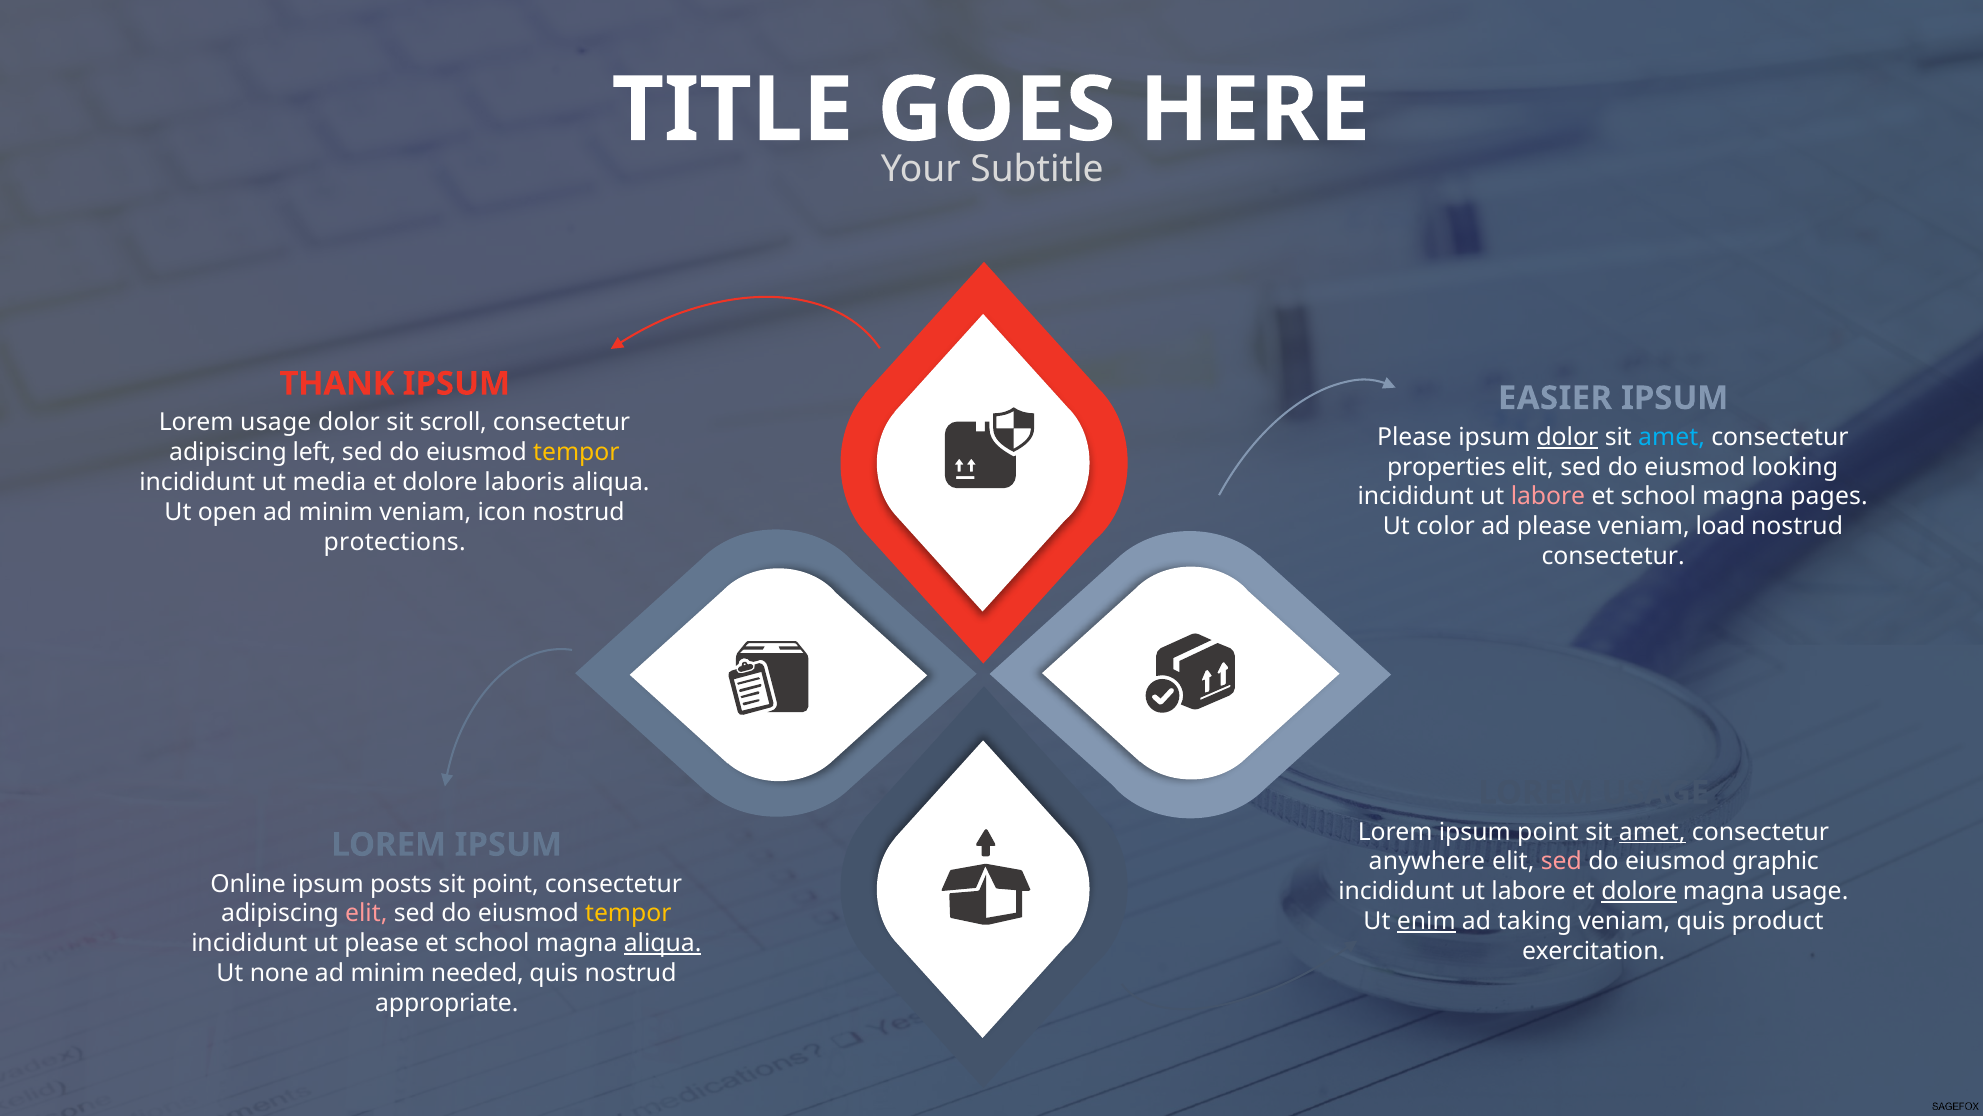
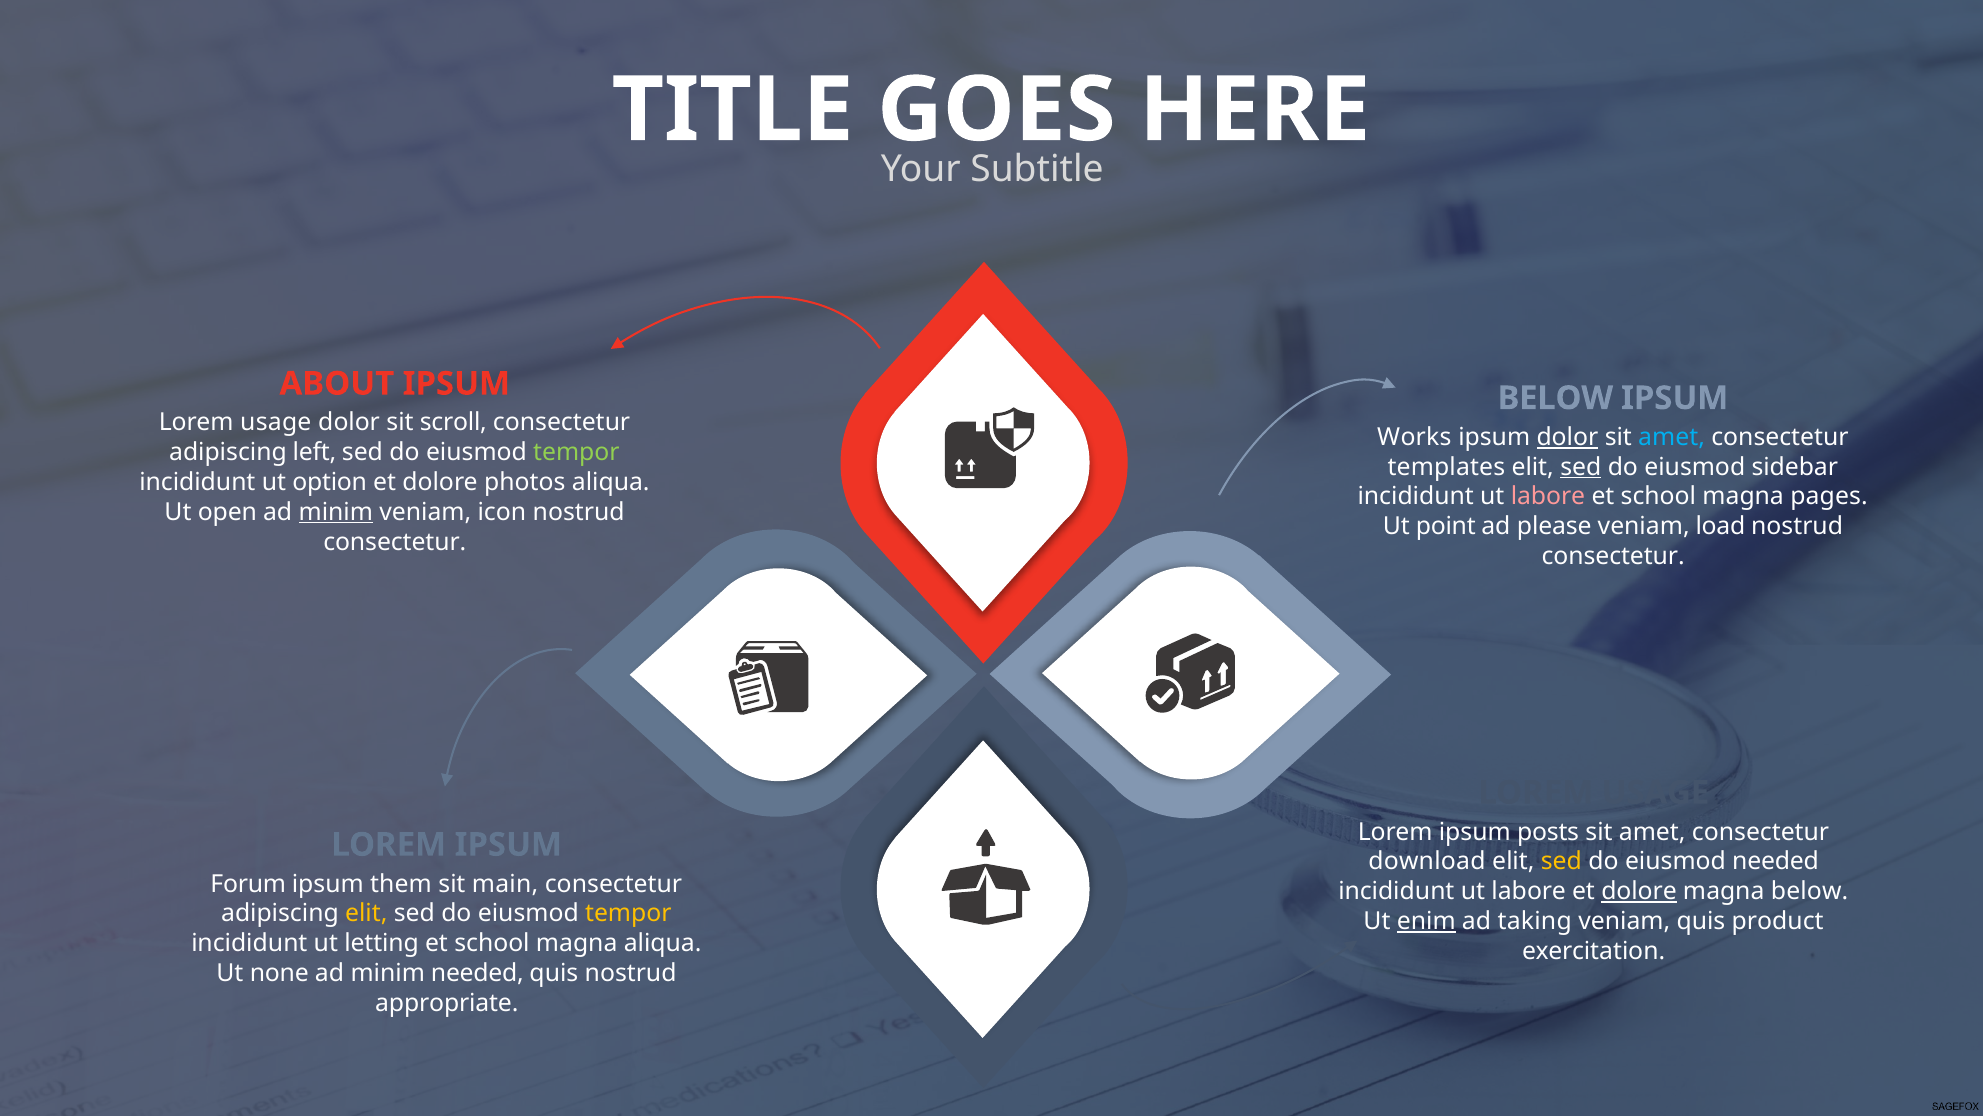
THANK: THANK -> ABOUT
EASIER at (1555, 398): EASIER -> BELOW
Please at (1415, 437): Please -> Works
tempor at (576, 452) colour: yellow -> light green
properties: properties -> templates
sed at (1581, 467) underline: none -> present
looking: looking -> sidebar
media: media -> option
laboris: laboris -> photos
minim at (336, 512) underline: none -> present
color: color -> point
protections at (395, 542): protections -> consectetur
ipsum point: point -> posts
amet at (1652, 831) underline: present -> none
anywhere: anywhere -> download
sed at (1561, 861) colour: pink -> yellow
eiusmod graphic: graphic -> needed
Online: Online -> Forum
posts: posts -> them
sit point: point -> main
magna usage: usage -> below
elit at (366, 913) colour: pink -> yellow
ut please: please -> letting
aliqua at (663, 943) underline: present -> none
